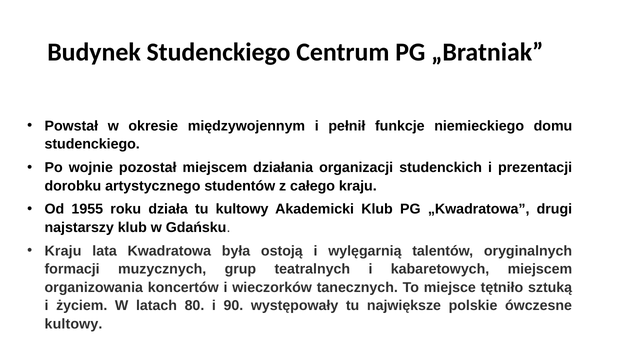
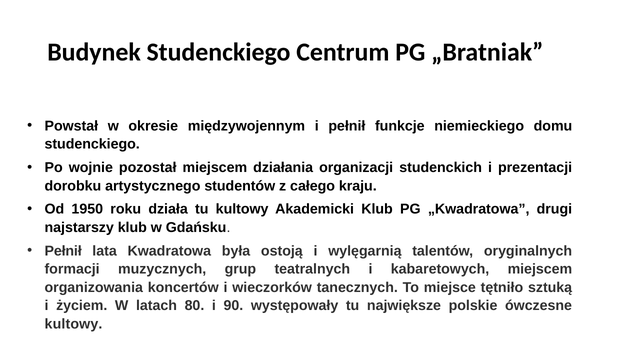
1955: 1955 -> 1950
Kraju at (63, 251): Kraju -> Pełnił
